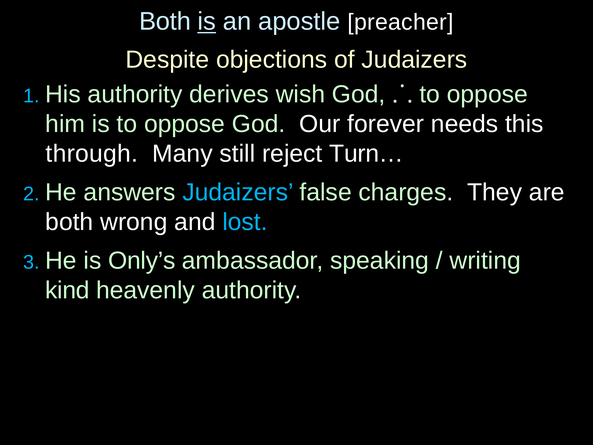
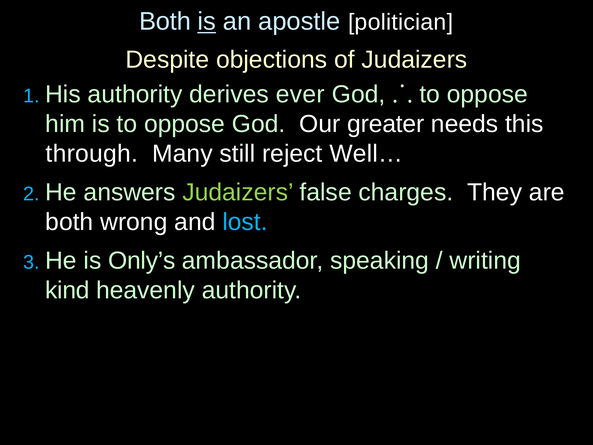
preacher: preacher -> politician
wish: wish -> ever
forever: forever -> greater
Turn…: Turn… -> Well…
Judaizers at (238, 192) colour: light blue -> light green
